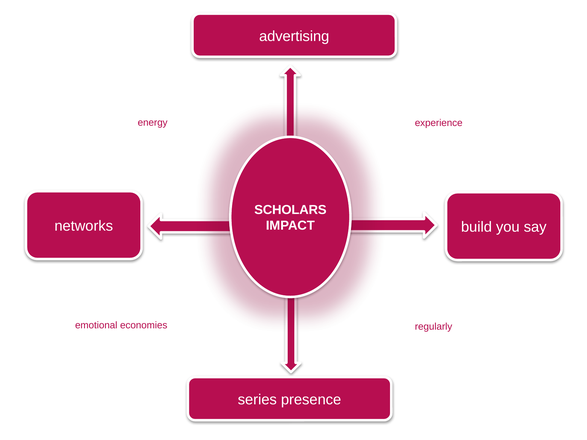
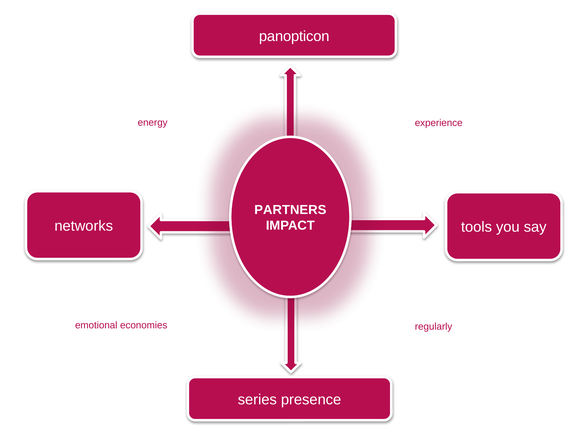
advertising: advertising -> panopticon
SCHOLARS: SCHOLARS -> PARTNERS
build: build -> tools
